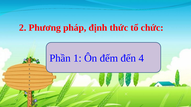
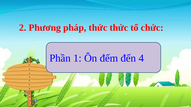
pháp định: định -> thức
